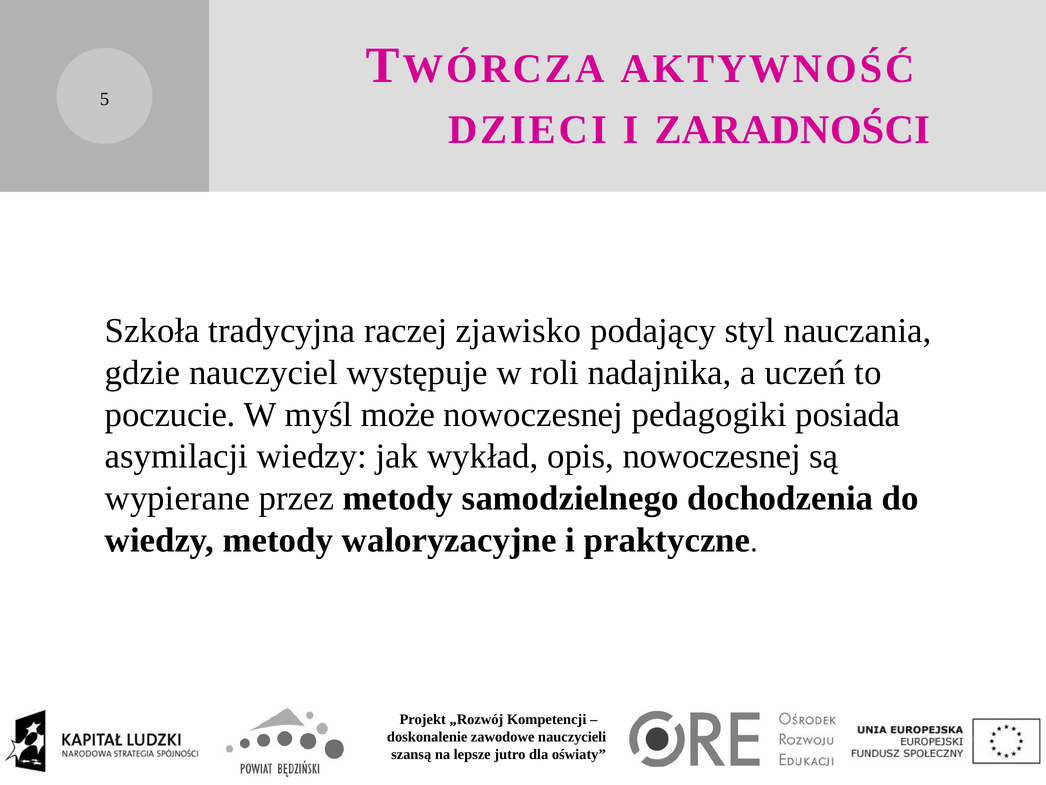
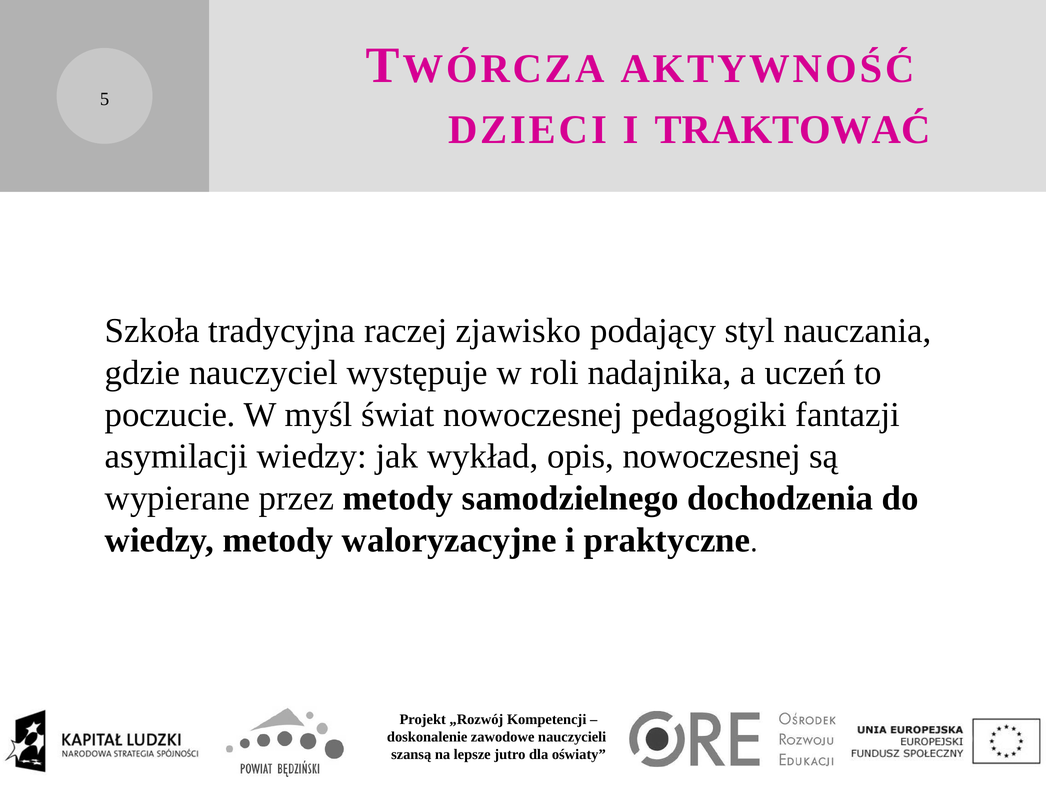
ZARADNOŚCI: ZARADNOŚCI -> TRAKTOWAĆ
może: może -> świat
posiada: posiada -> fantazji
